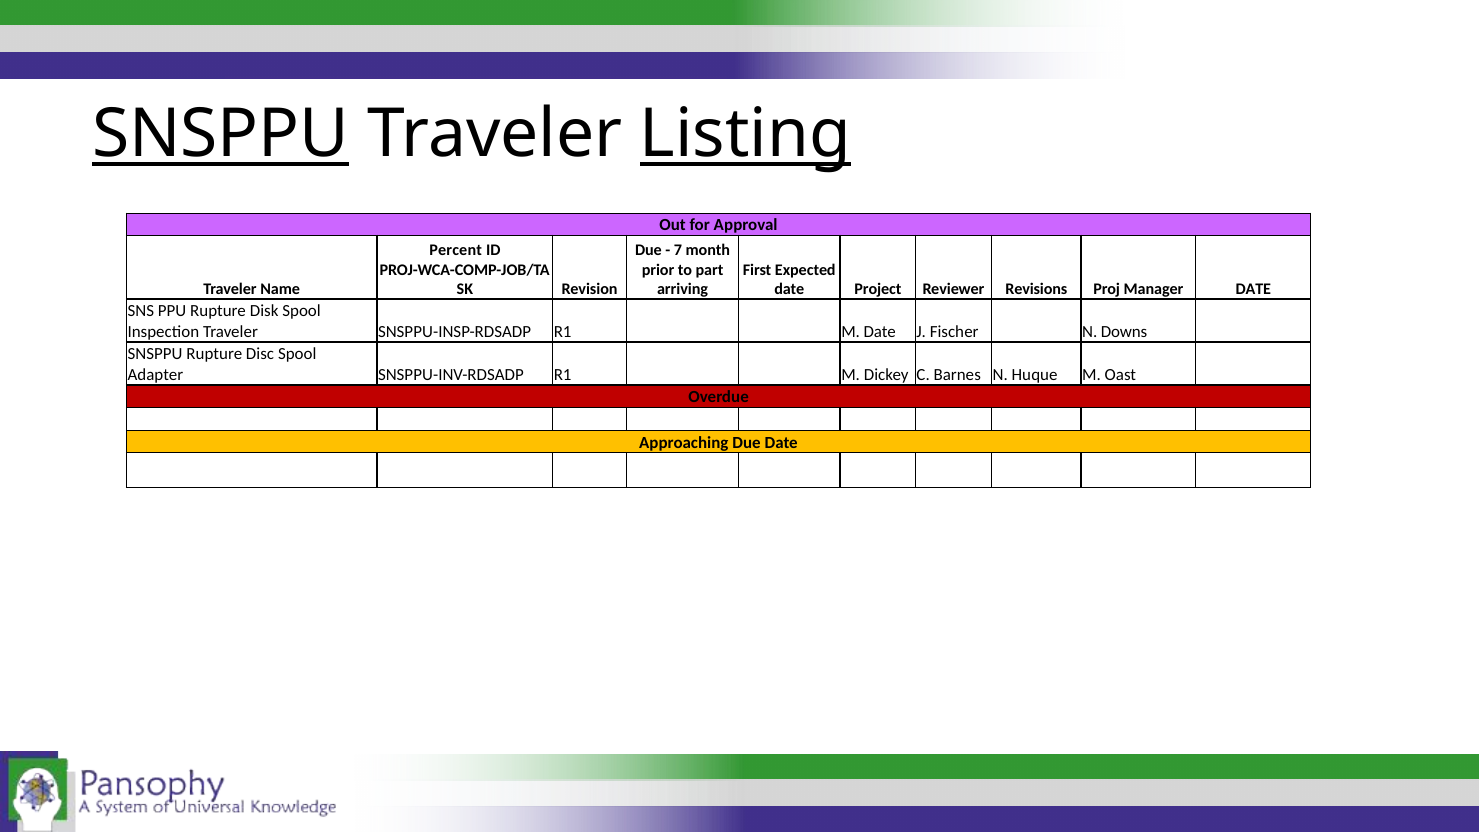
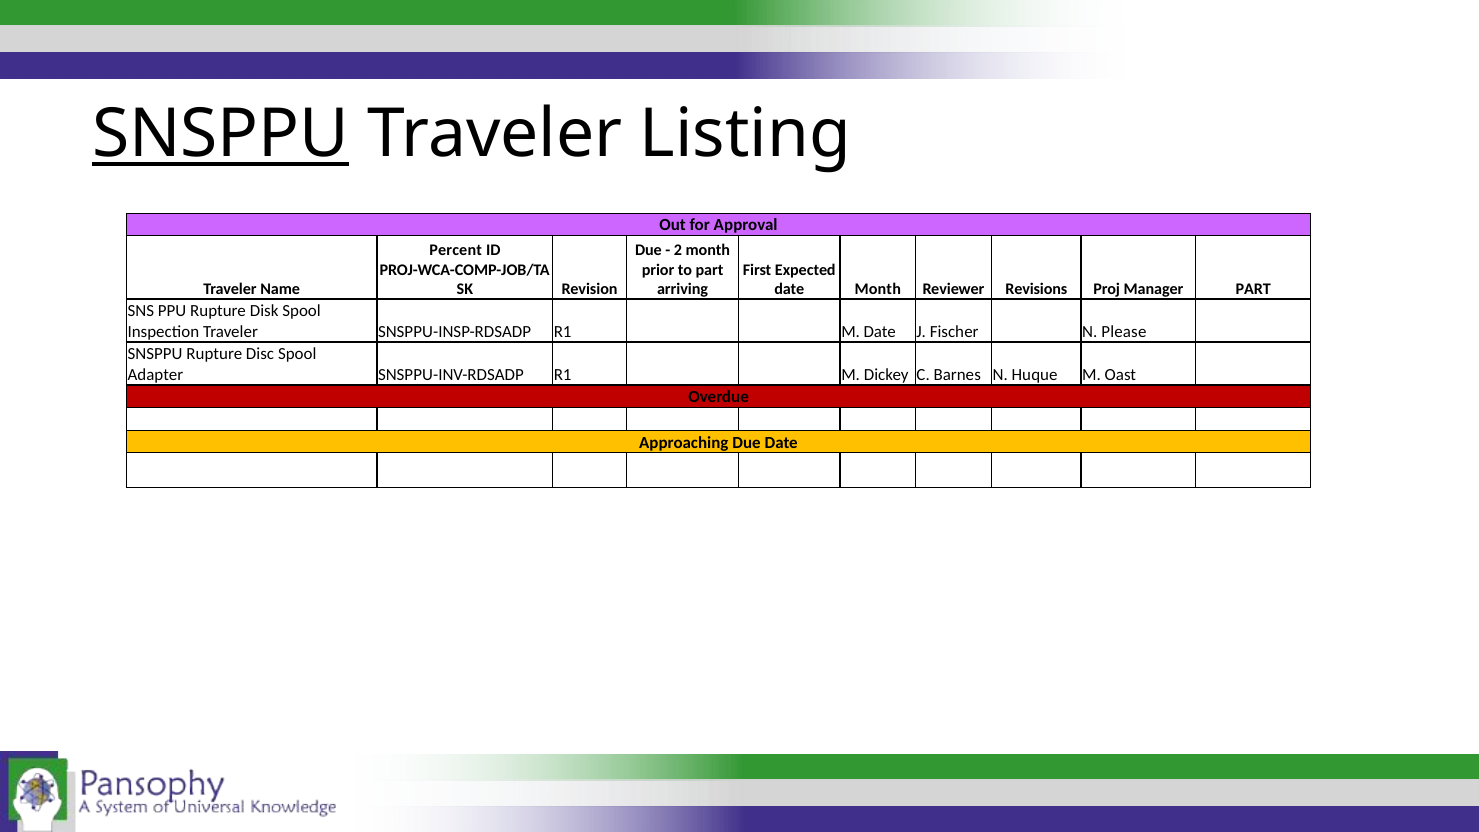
Listing underline: present -> none
7: 7 -> 2
date Project: Project -> Month
Manager DATE: DATE -> PART
Downs: Downs -> Please
